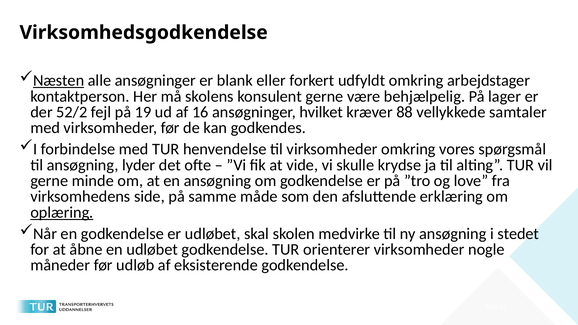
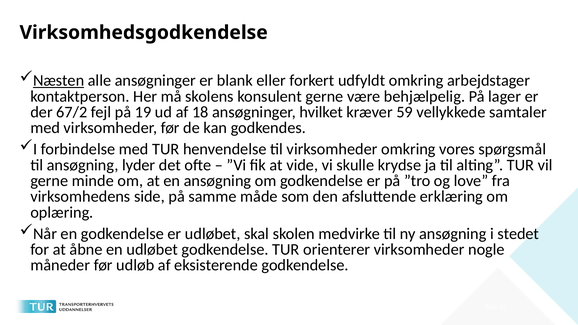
52/2: 52/2 -> 67/2
16: 16 -> 18
88: 88 -> 59
oplæring underline: present -> none
